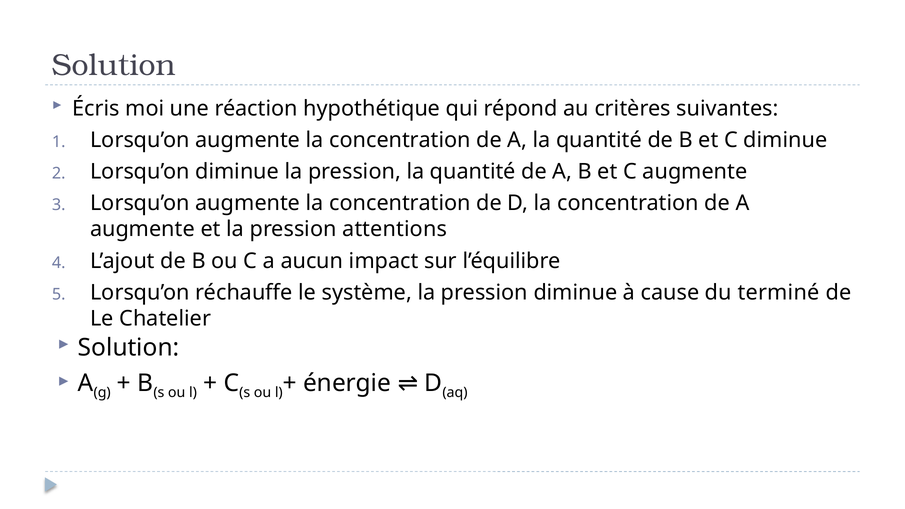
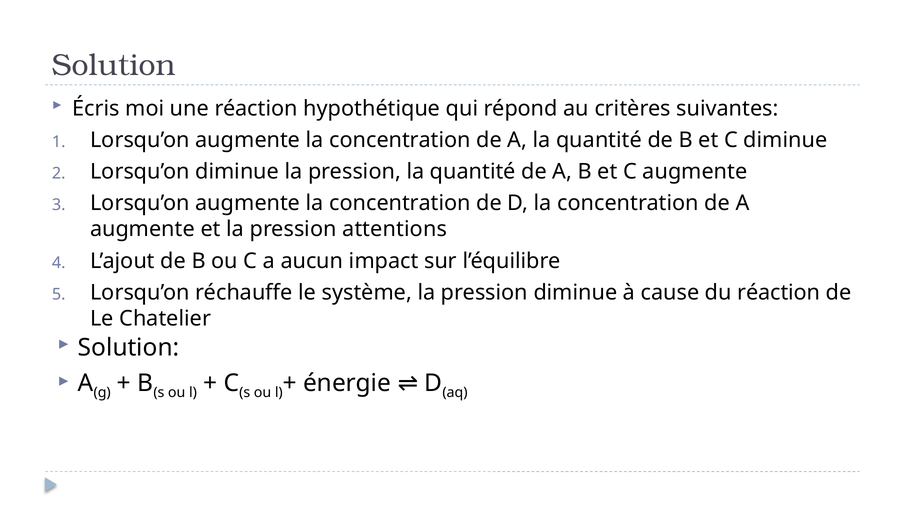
du terminé: terminé -> réaction
